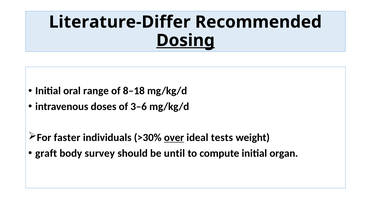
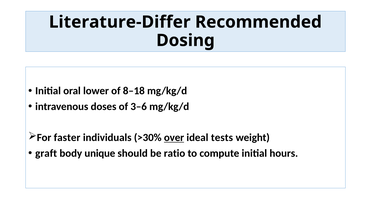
Dosing underline: present -> none
range: range -> lower
survey: survey -> unique
until: until -> ratio
organ: organ -> hours
